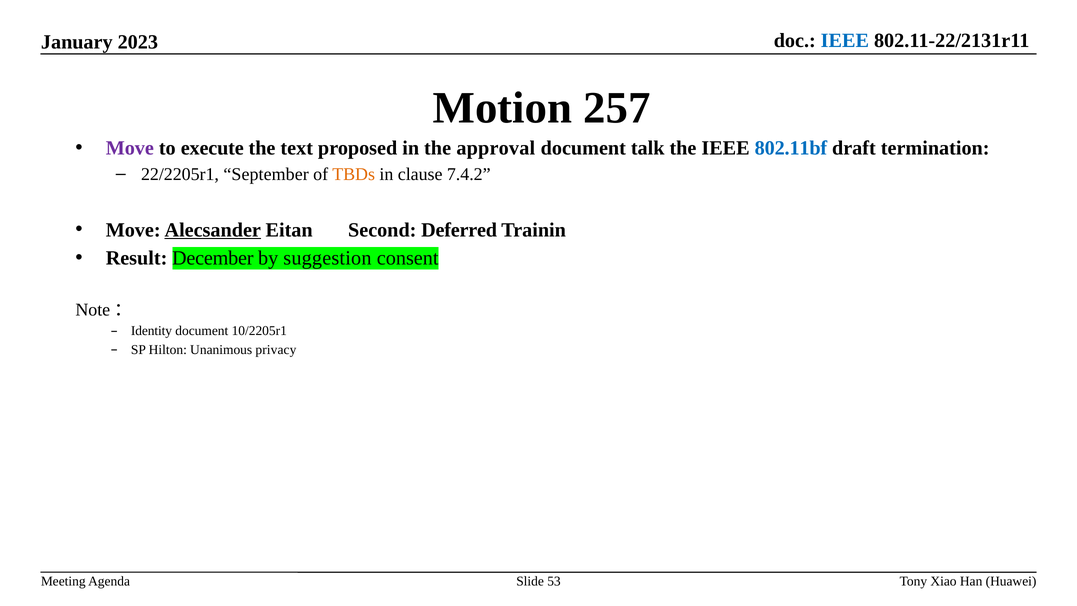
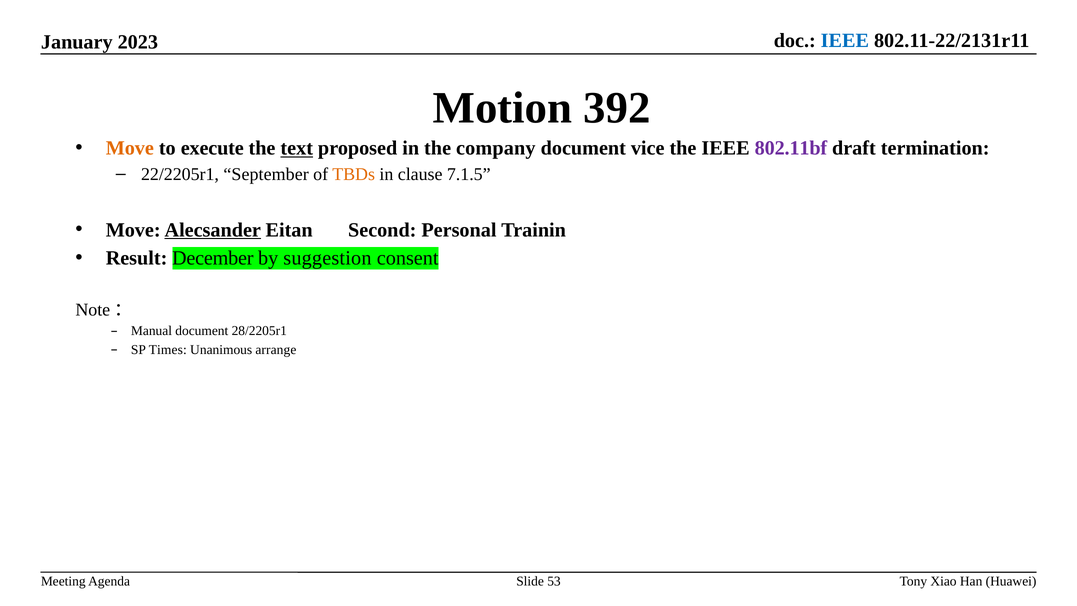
257: 257 -> 392
Move at (130, 148) colour: purple -> orange
text underline: none -> present
approval: approval -> company
talk: talk -> vice
802.11bf colour: blue -> purple
7.4.2: 7.4.2 -> 7.1.5
Deferred: Deferred -> Personal
Identity: Identity -> Manual
10/2205r1: 10/2205r1 -> 28/2205r1
Hilton: Hilton -> Times
privacy: privacy -> arrange
